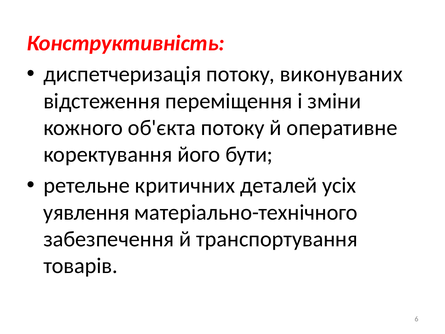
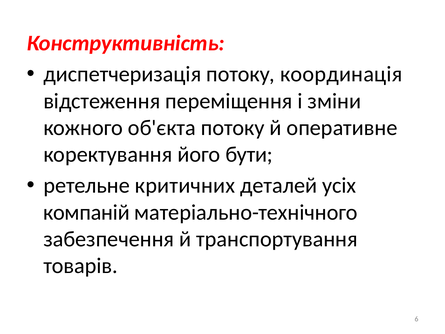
виконуваних: виконуваних -> координація
уявлення: уявлення -> компаній
